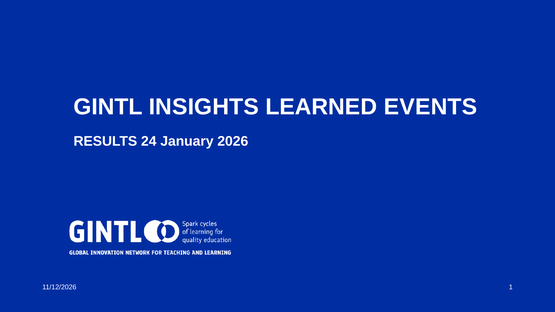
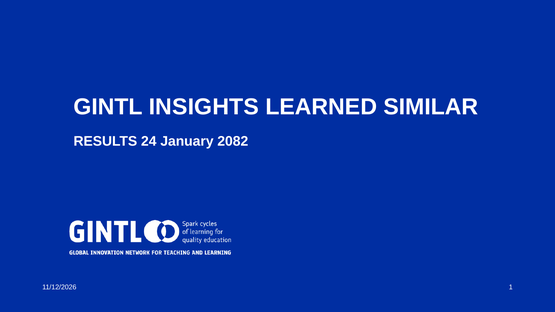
EVENTS: EVENTS -> SIMILAR
2026: 2026 -> 2082
